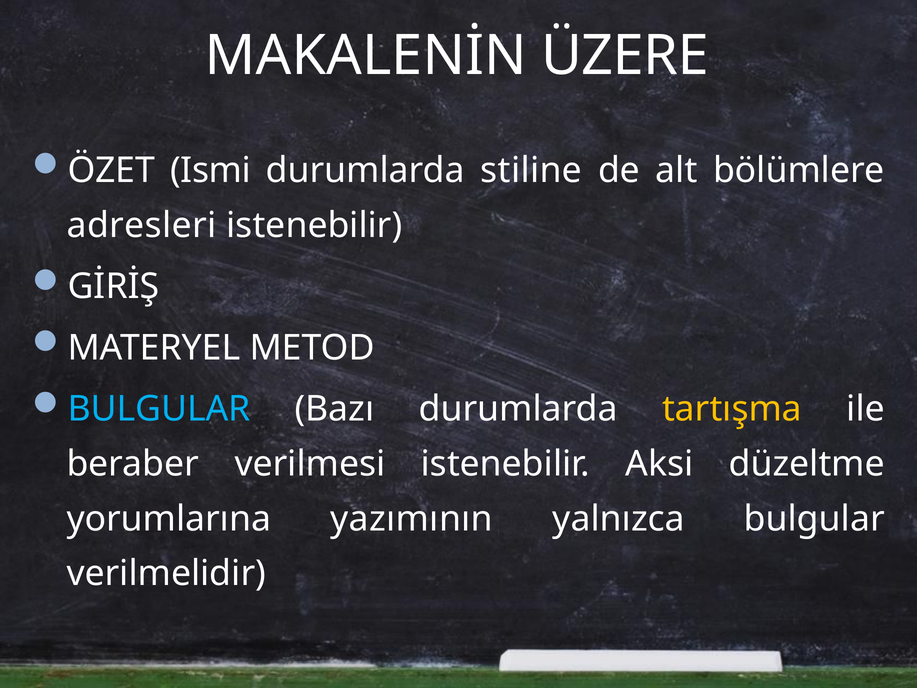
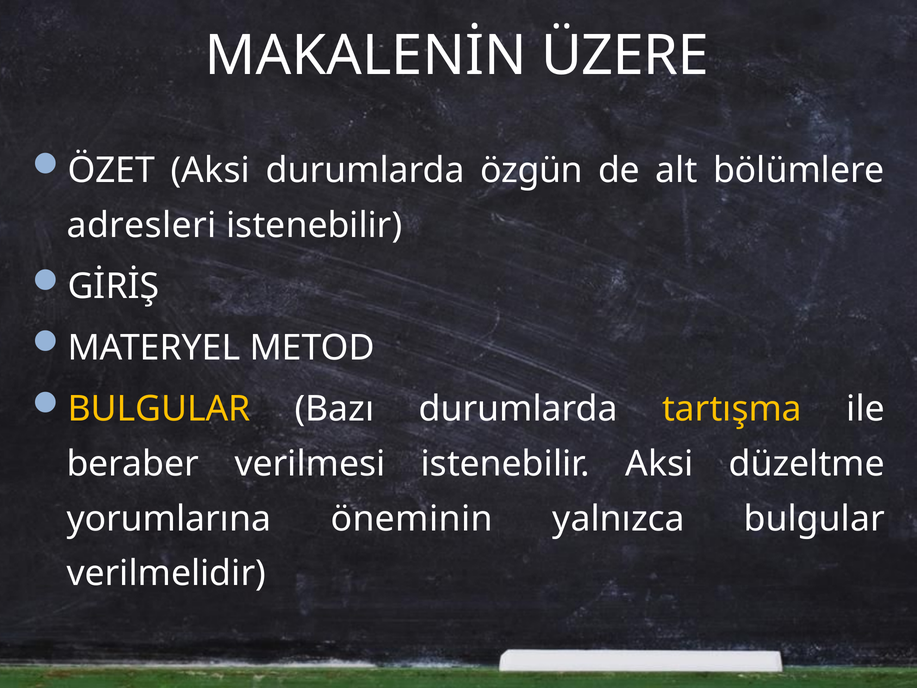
ÖZET Ismi: Ismi -> Aksi
stiline: stiline -> özgün
BULGULAR at (159, 409) colour: light blue -> yellow
yazımının: yazımının -> öneminin
